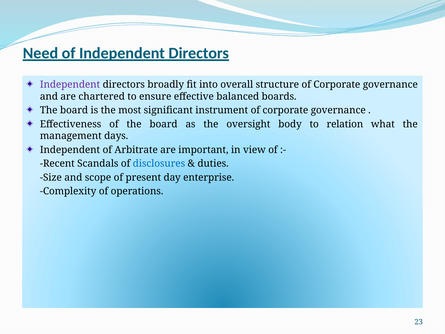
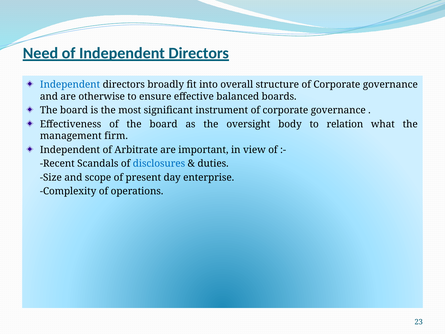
Independent at (70, 85) colour: purple -> blue
chartered: chartered -> otherwise
days: days -> firm
